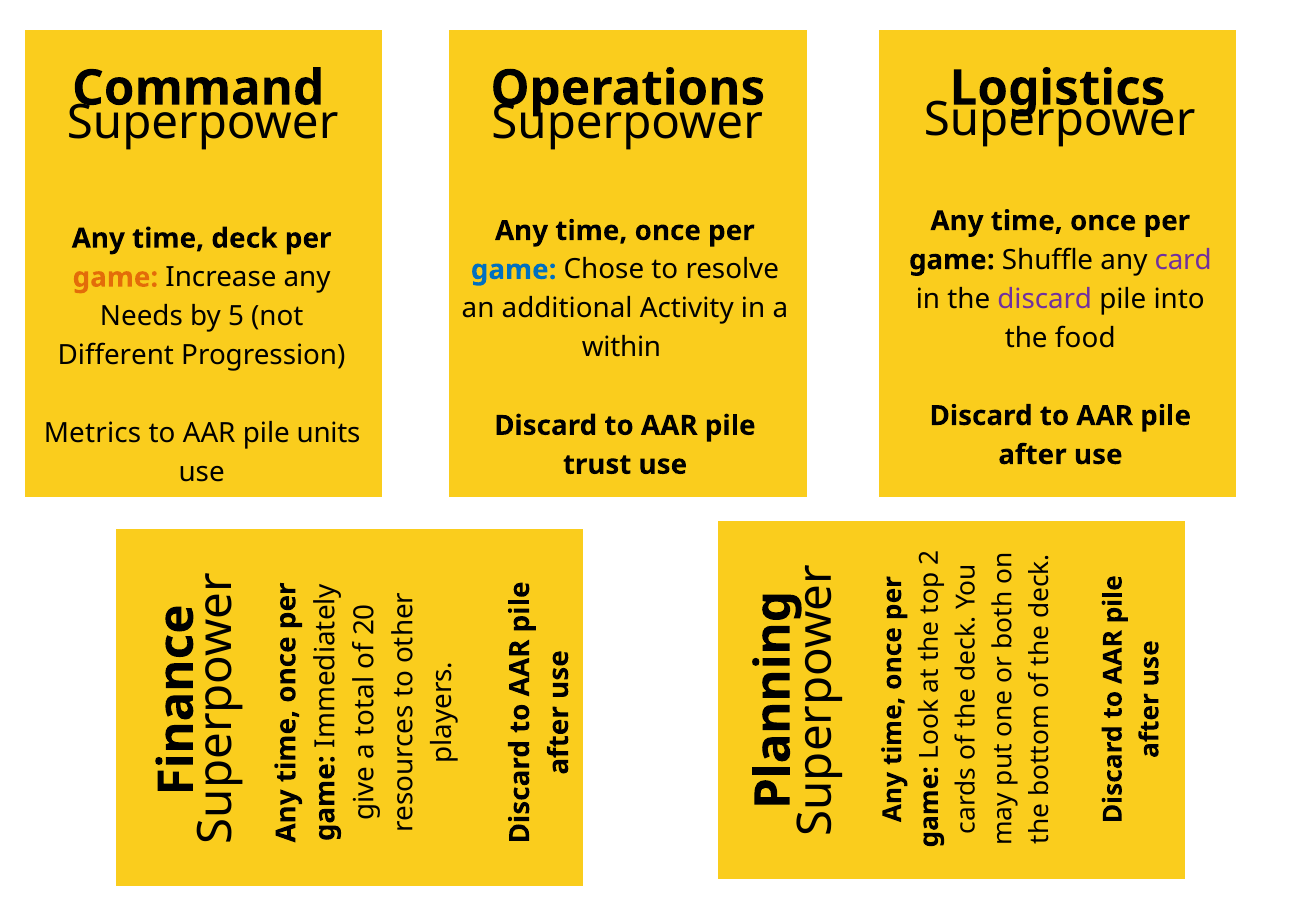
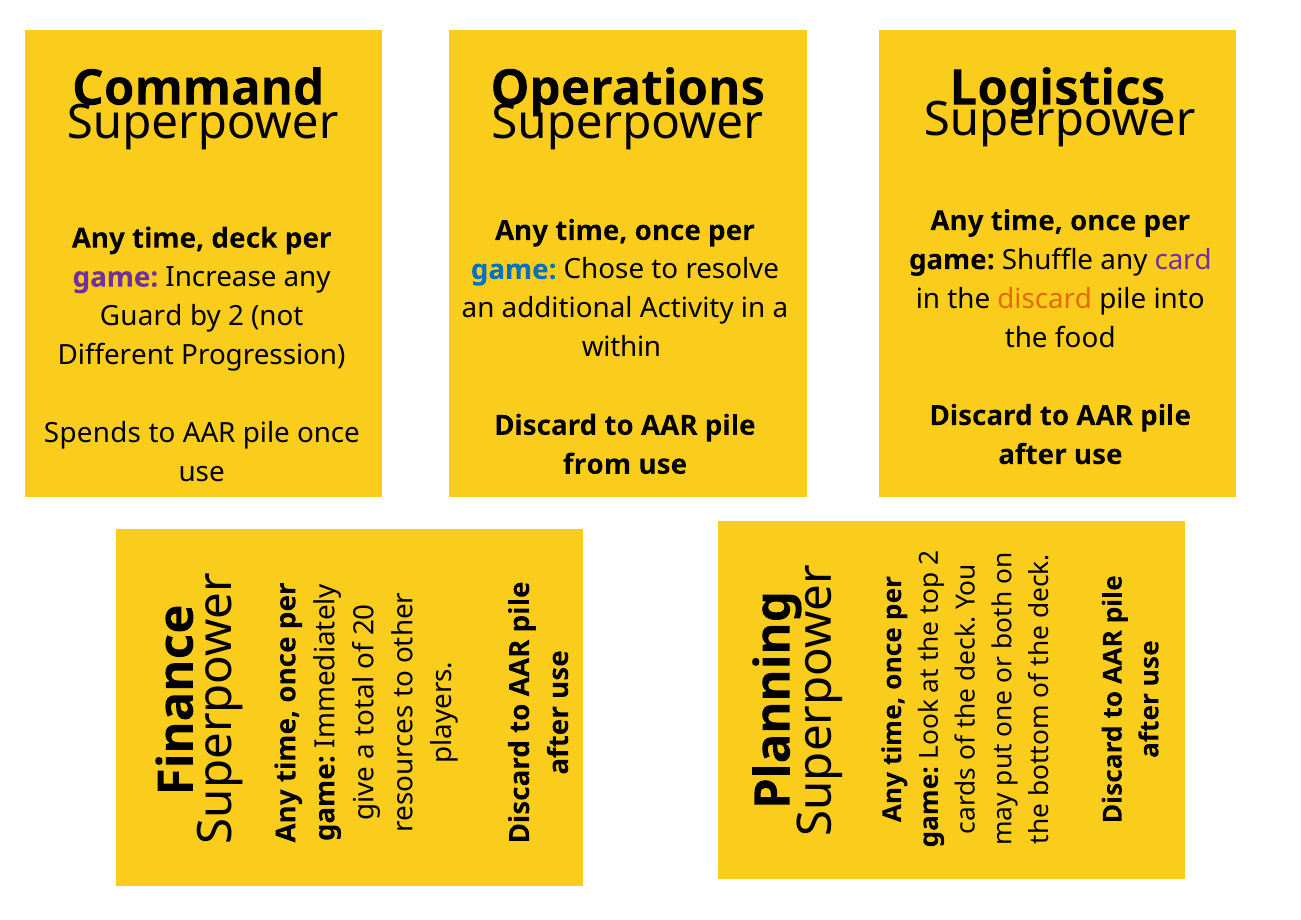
game at (115, 277) colour: orange -> purple
discard at (1045, 299) colour: purple -> orange
Needs: Needs -> Guard
by 5: 5 -> 2
Metrics: Metrics -> Spends
pile units: units -> once
trust: trust -> from
